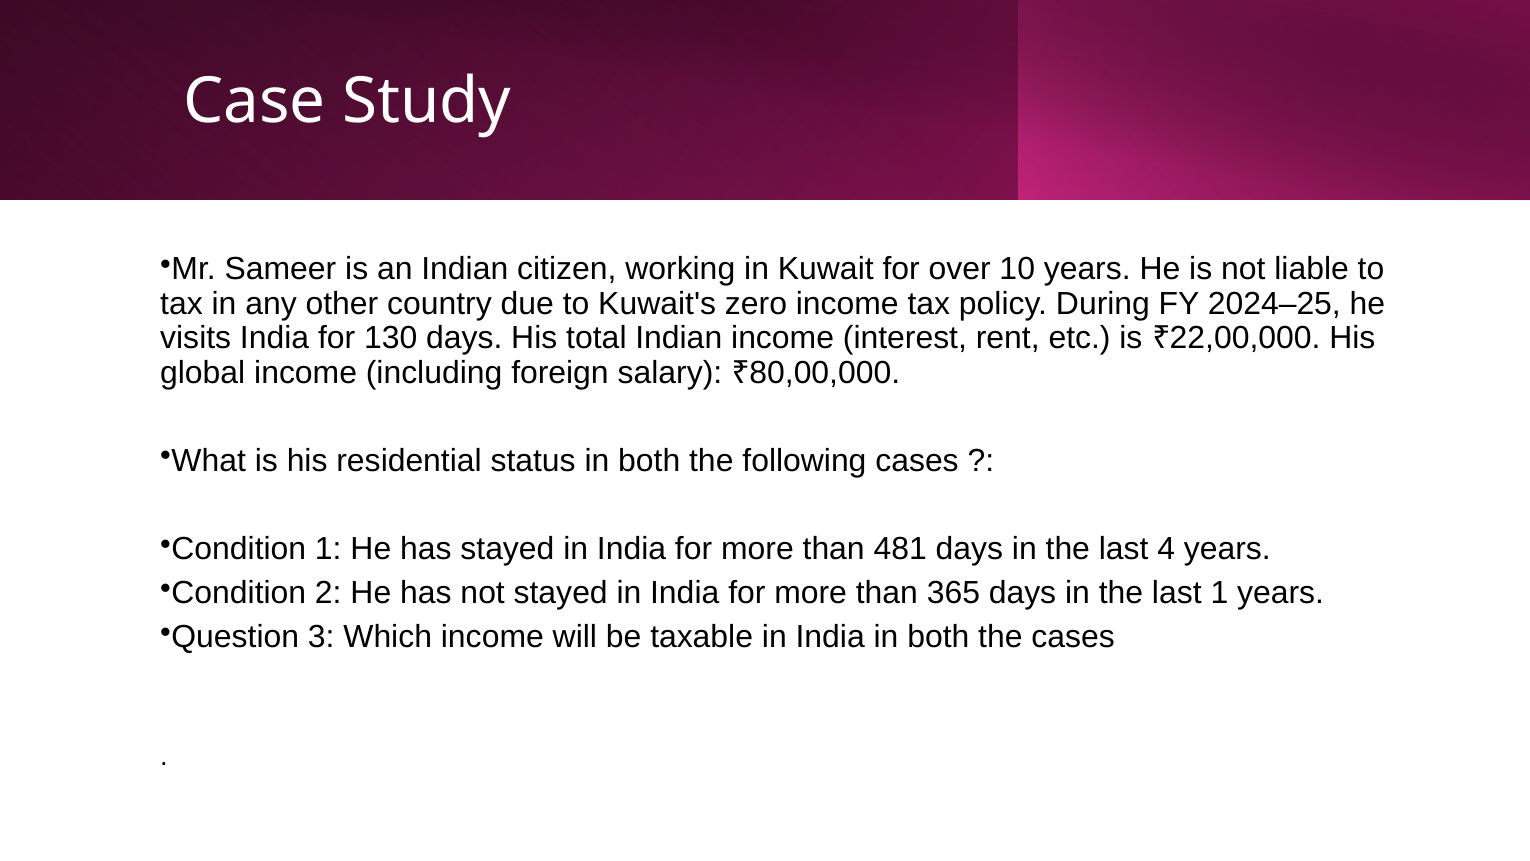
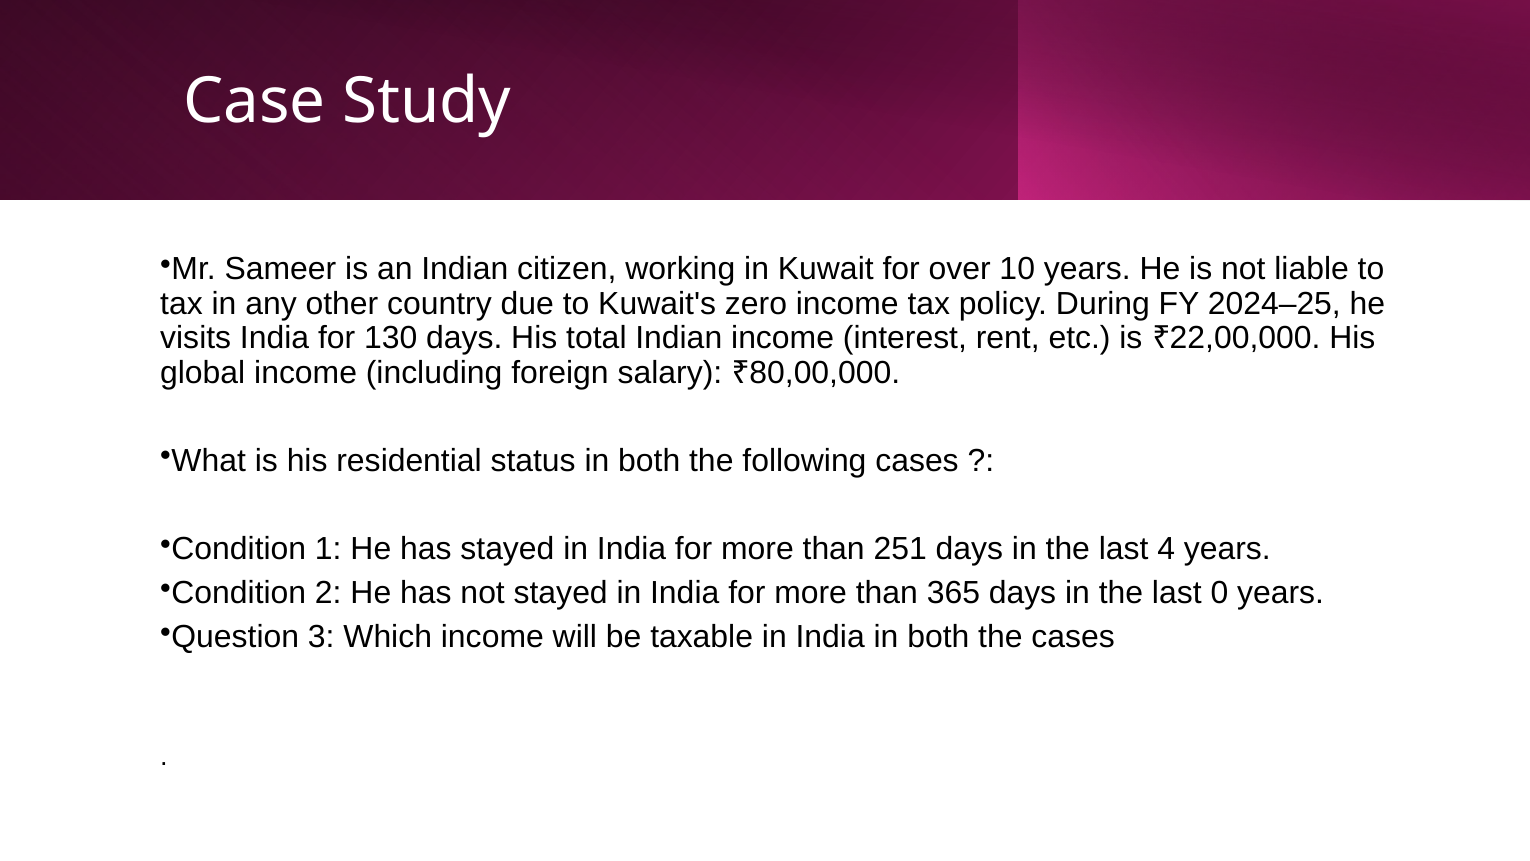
481: 481 -> 251
last 1: 1 -> 0
